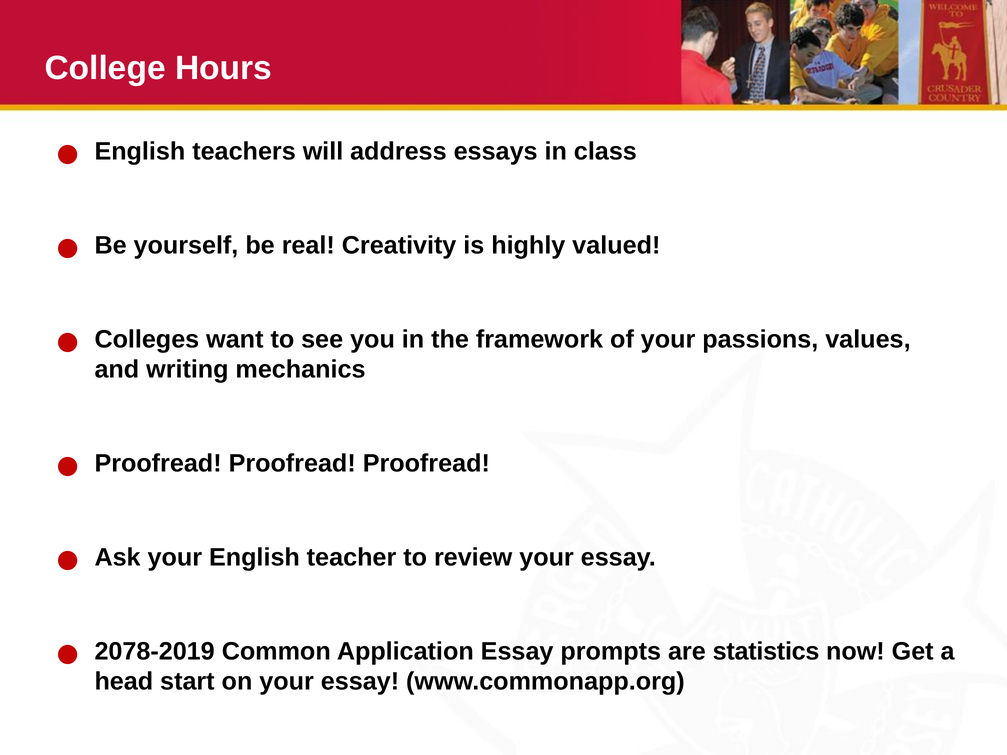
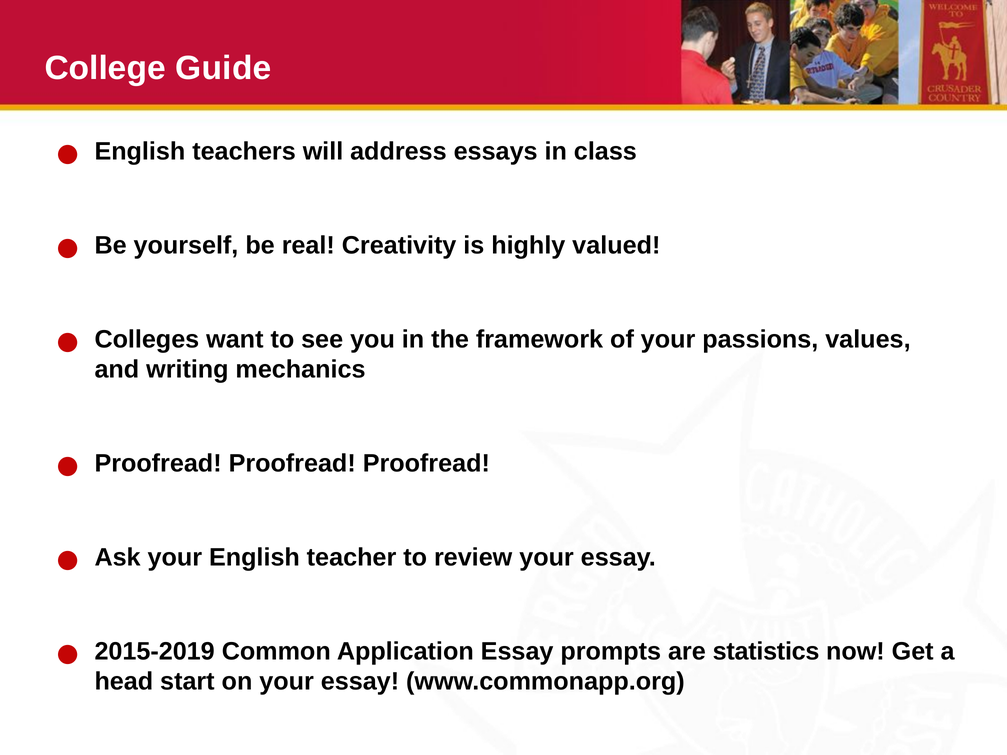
Hours: Hours -> Guide
2078-2019: 2078-2019 -> 2015-2019
